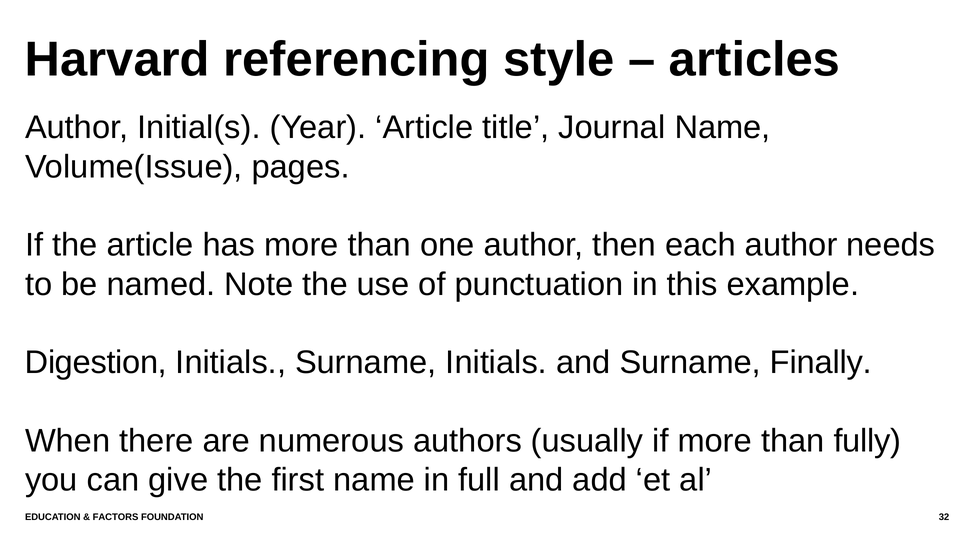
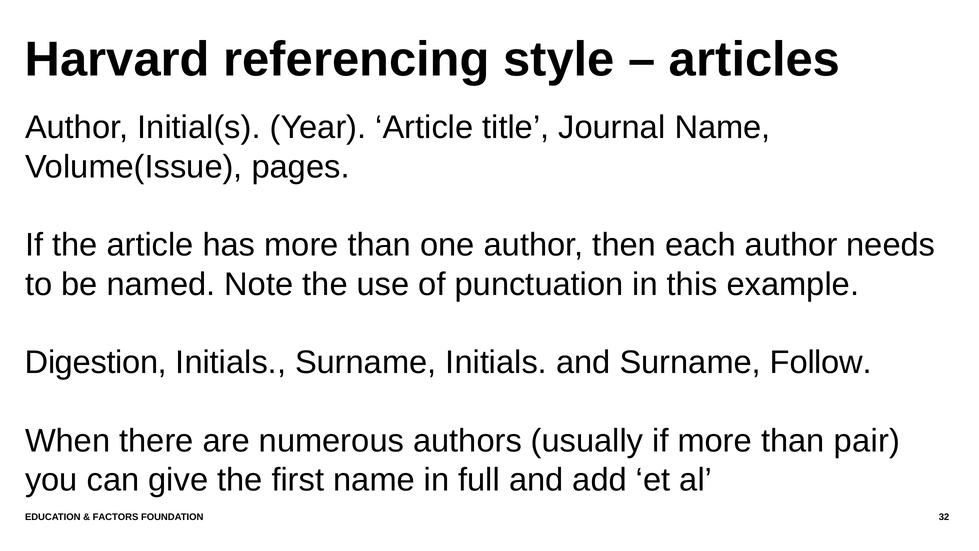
Finally: Finally -> Follow
fully: fully -> pair
